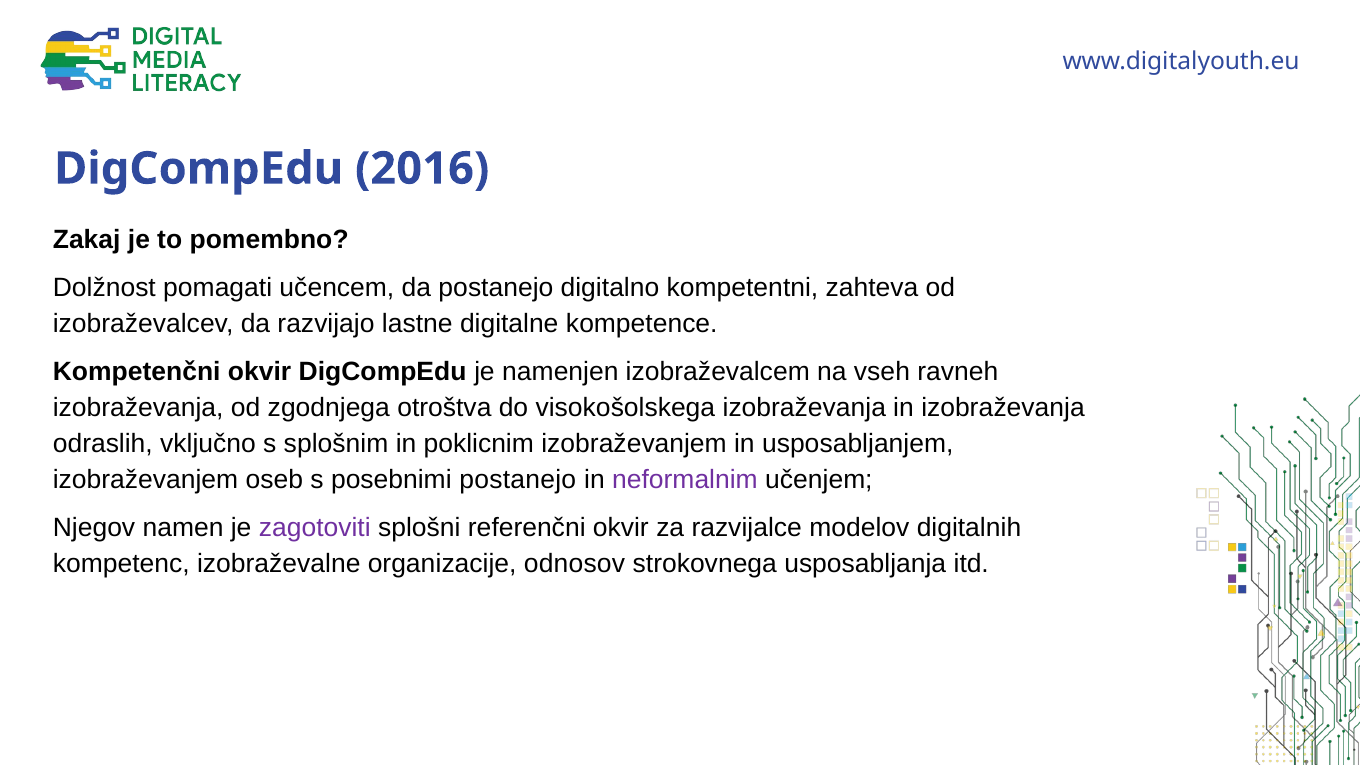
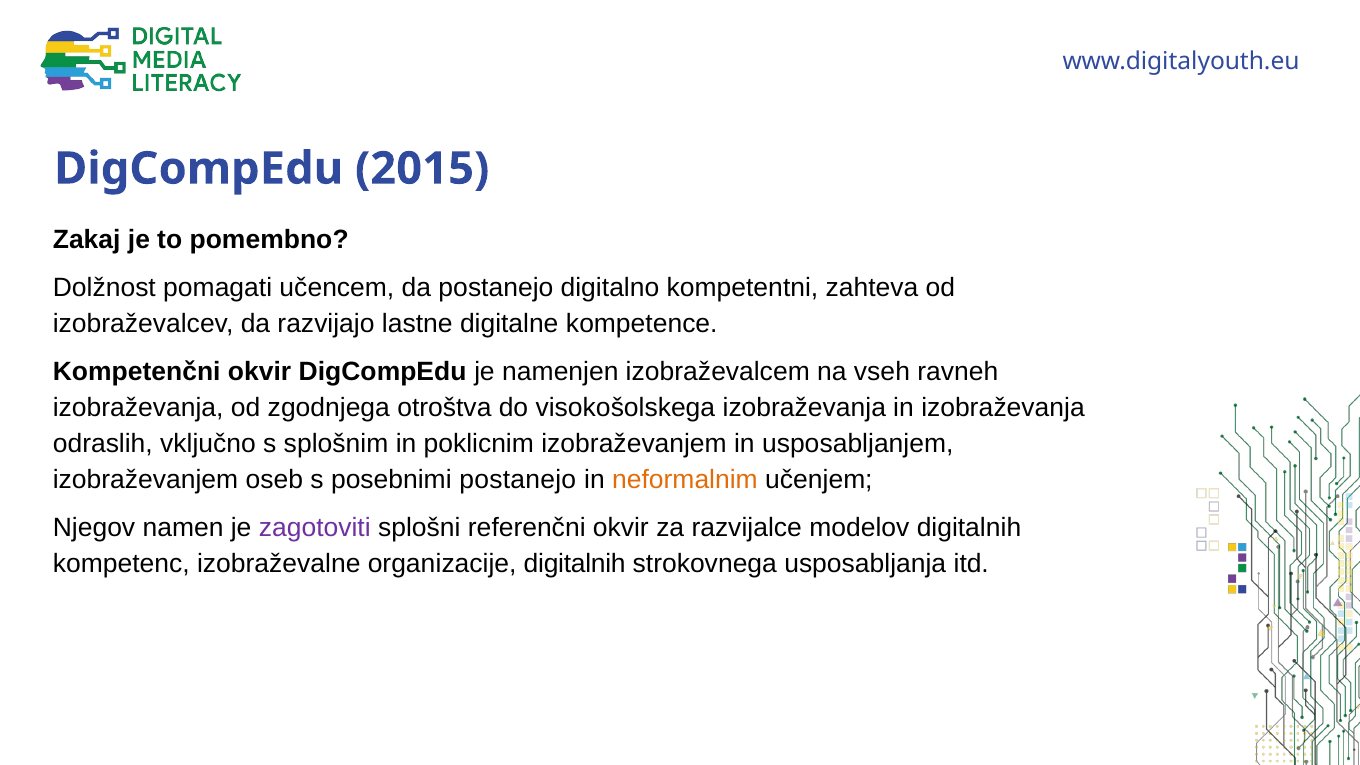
2016: 2016 -> 2015
neformalnim colour: purple -> orange
organizacije odnosov: odnosov -> digitalnih
